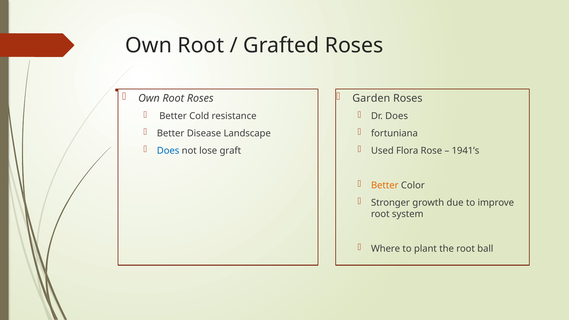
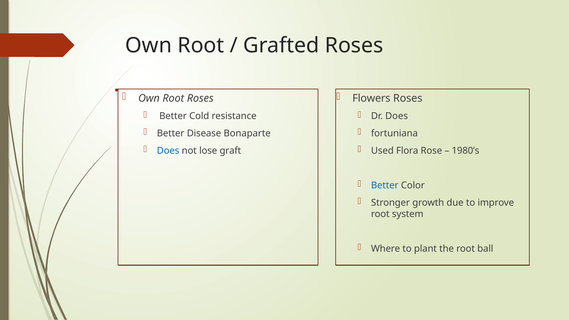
Garden: Garden -> Flowers
Landscape: Landscape -> Bonaparte
1941’s: 1941’s -> 1980’s
Better at (385, 185) colour: orange -> blue
